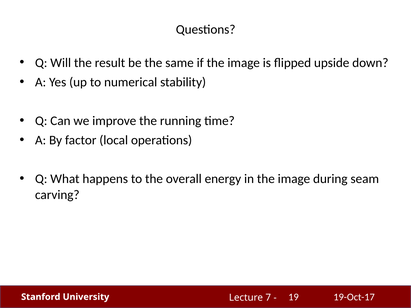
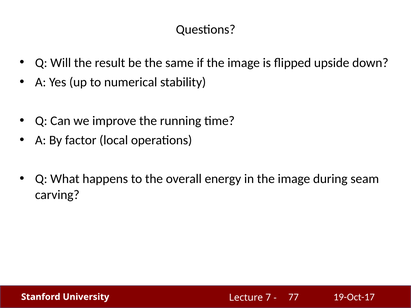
19: 19 -> 77
